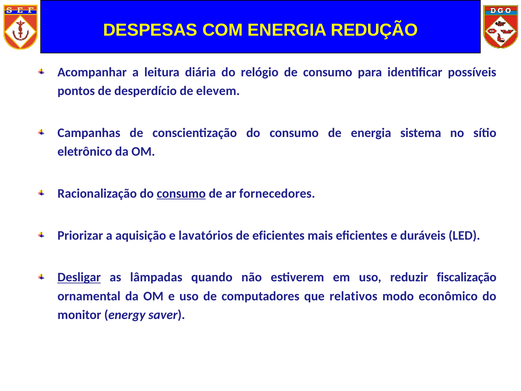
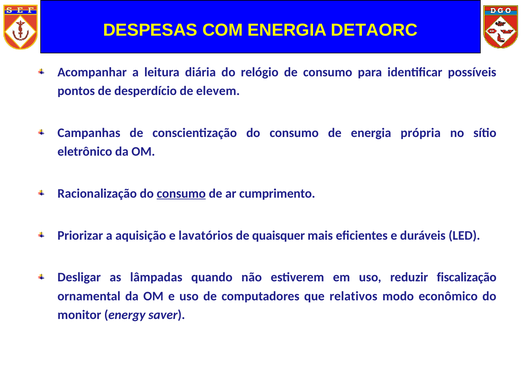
REDUÇÃO: REDUÇÃO -> DETAORC
sistema: sistema -> própria
fornecedores: fornecedores -> cumprimento
de eficientes: eficientes -> quaisquer
Desligar underline: present -> none
